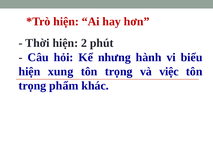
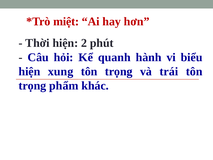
hiện at (66, 21): hiện -> miệt
nhưng: nhưng -> quanh
việc: việc -> trái
